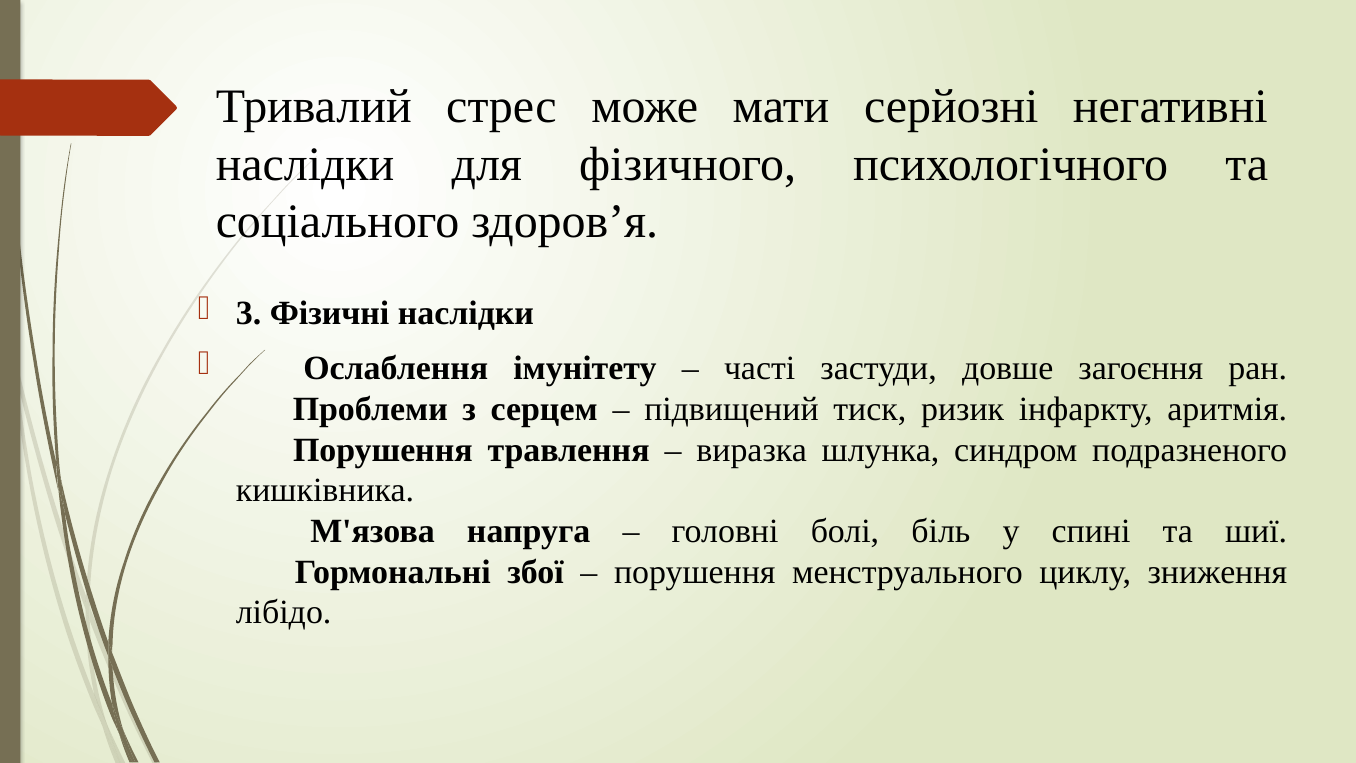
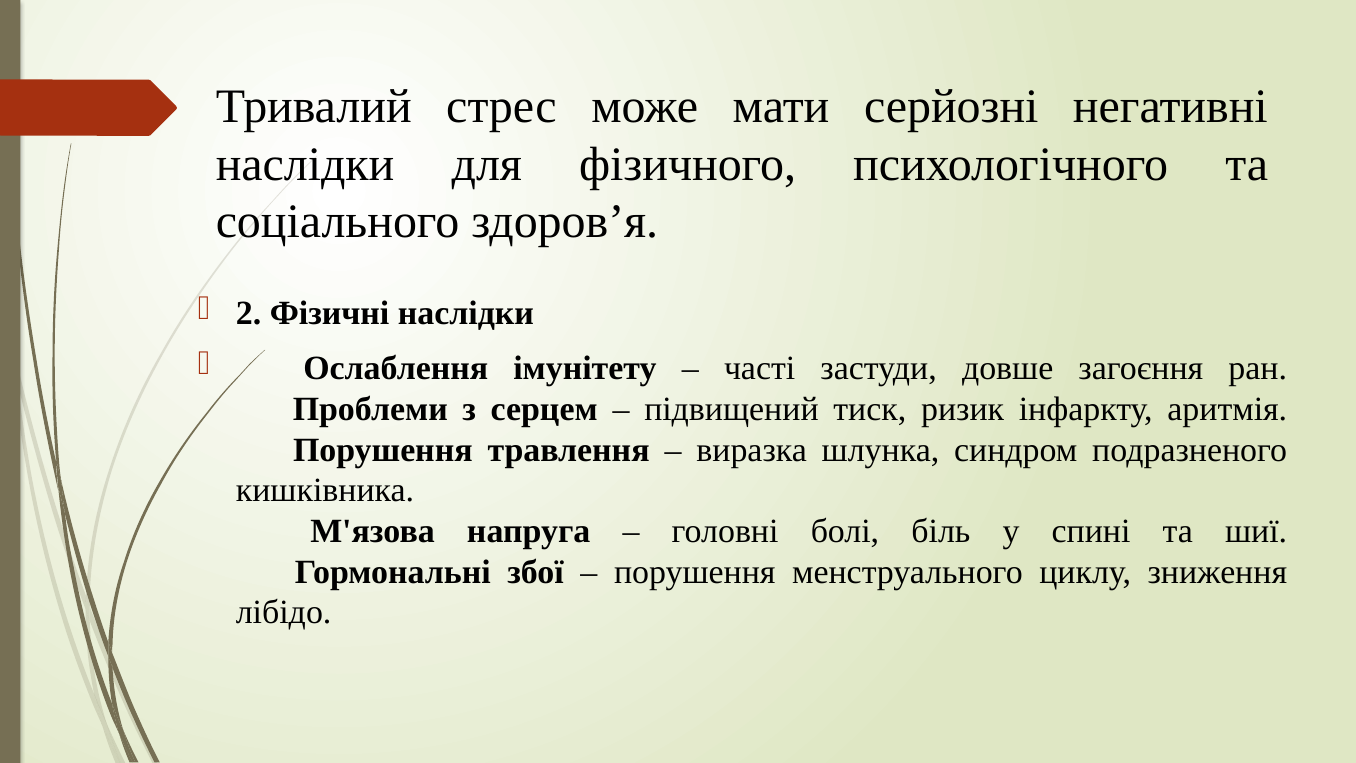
3: 3 -> 2
